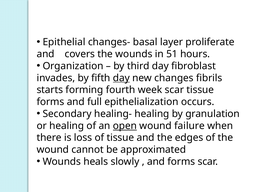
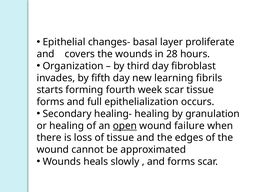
51: 51 -> 28
day at (121, 78) underline: present -> none
changes: changes -> learning
